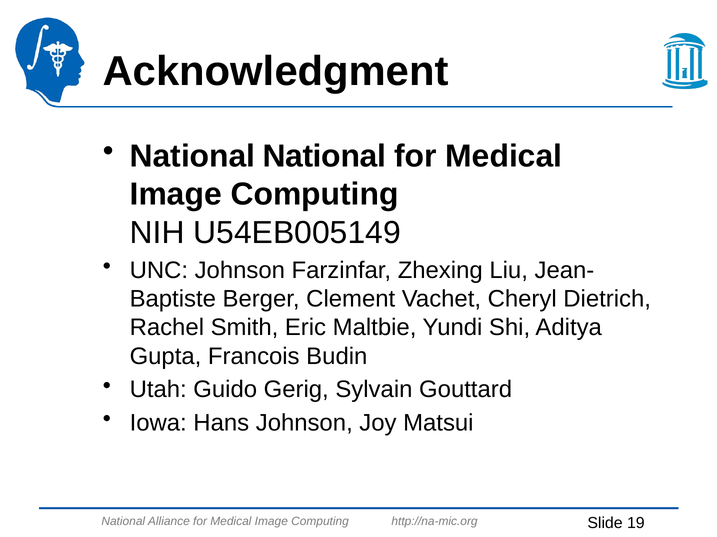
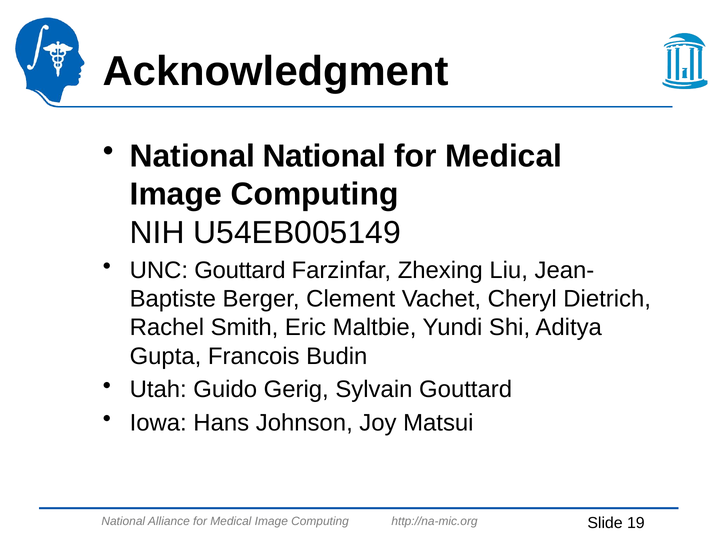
UNC Johnson: Johnson -> Gouttard
